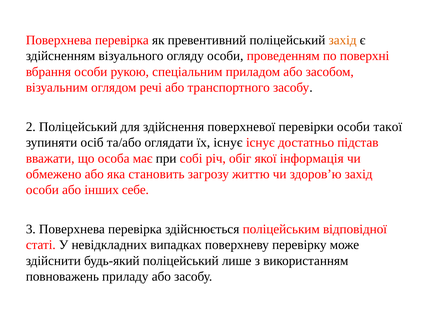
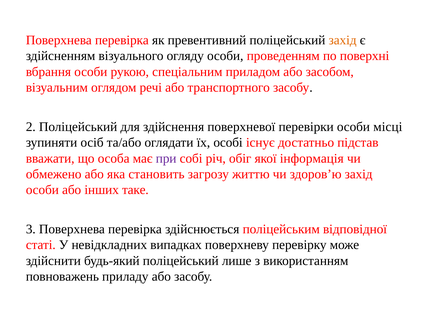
такої: такої -> місці
їх існує: існує -> особі
при colour: black -> purple
себе: себе -> таке
